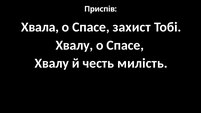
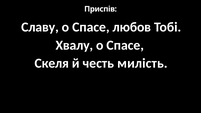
Хвала: Хвала -> Славу
захист: захист -> любов
Хвалу at (52, 63): Хвалу -> Скеля
